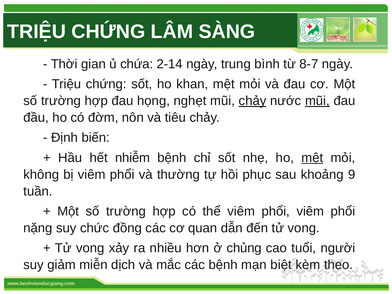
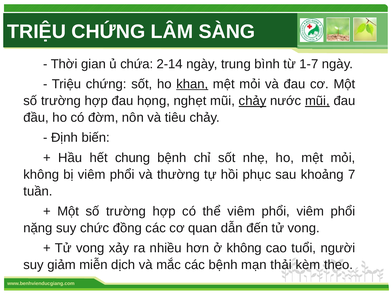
8-7: 8-7 -> 1-7
khan underline: none -> present
nhiễm: nhiễm -> chung
mệt at (312, 158) underline: present -> none
9: 9 -> 7
ở chủng: chủng -> không
biệt: biệt -> thải
